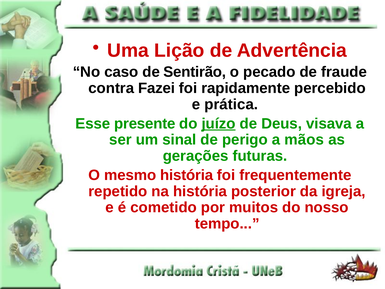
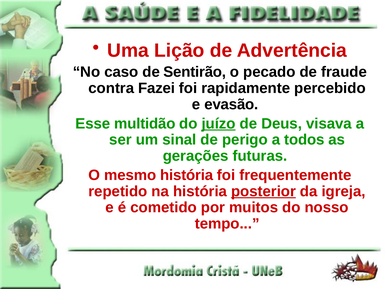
prática: prática -> evasão
presente: presente -> multidão
mãos: mãos -> todos
posterior underline: none -> present
